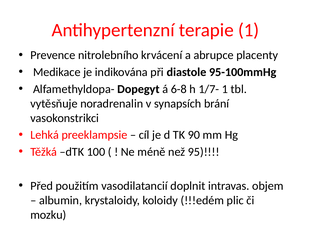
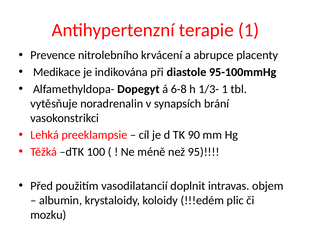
1/7-: 1/7- -> 1/3-
